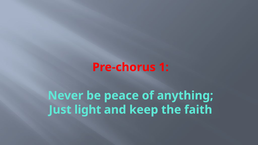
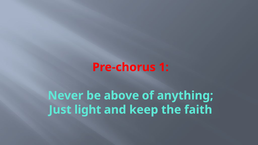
peace: peace -> above
